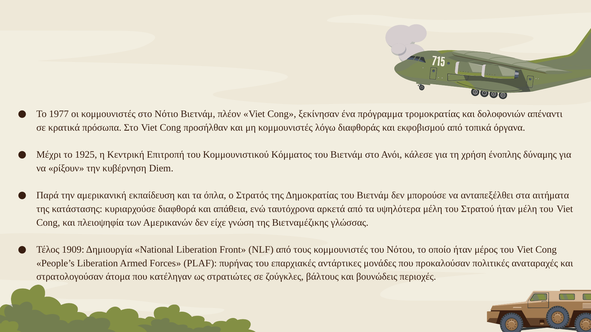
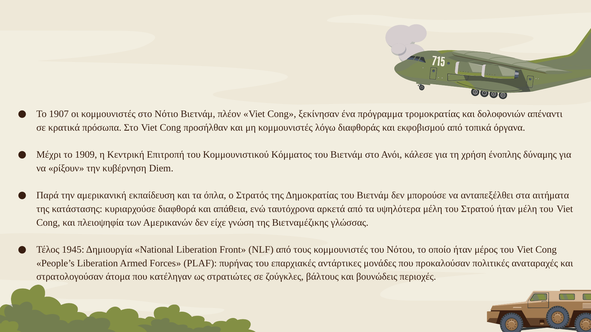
1977: 1977 -> 1907
1925: 1925 -> 1909
1909: 1909 -> 1945
